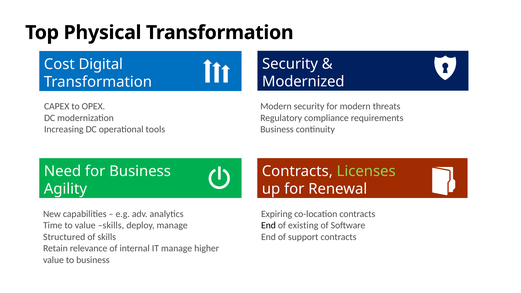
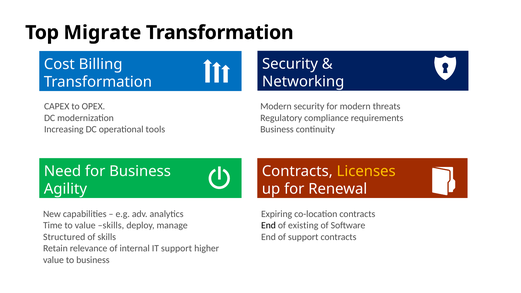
Physical: Physical -> Migrate
Digital: Digital -> Billing
Modernized: Modernized -> Networking
Licenses colour: light green -> yellow
IT manage: manage -> support
